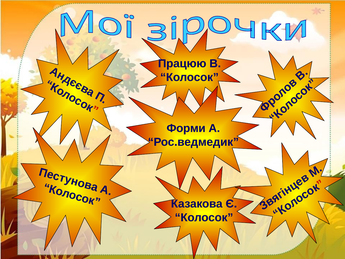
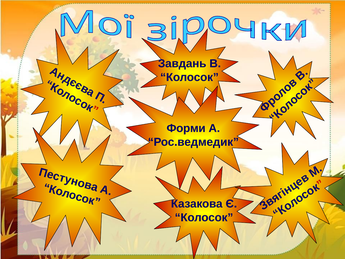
Працюю: Працюю -> Завдань
